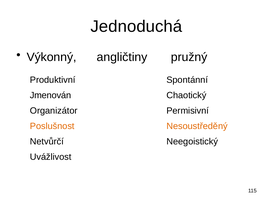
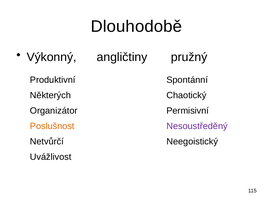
Jednoduchá: Jednoduchá -> Dlouhodobě
Jmenován: Jmenován -> Některých
Nesoustředěný colour: orange -> purple
